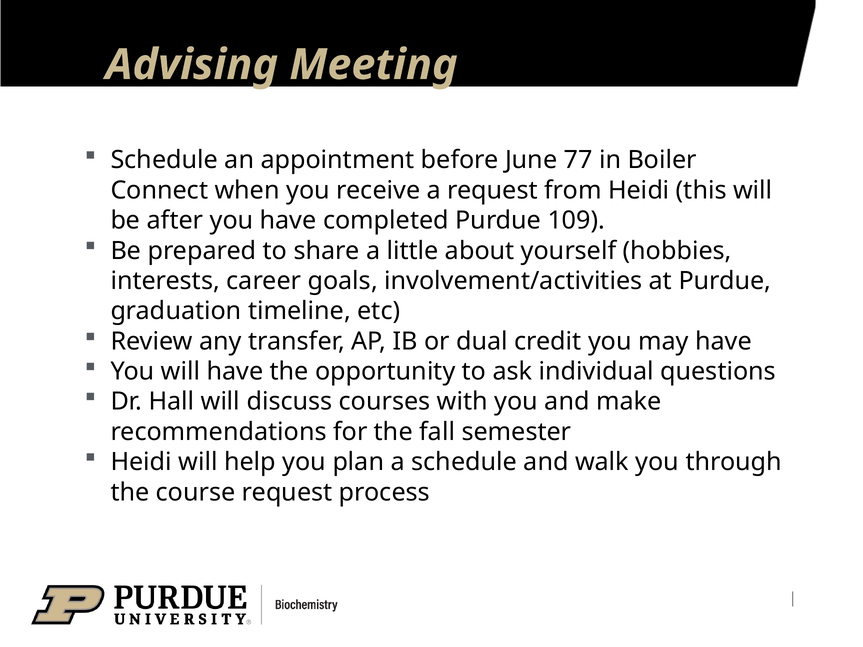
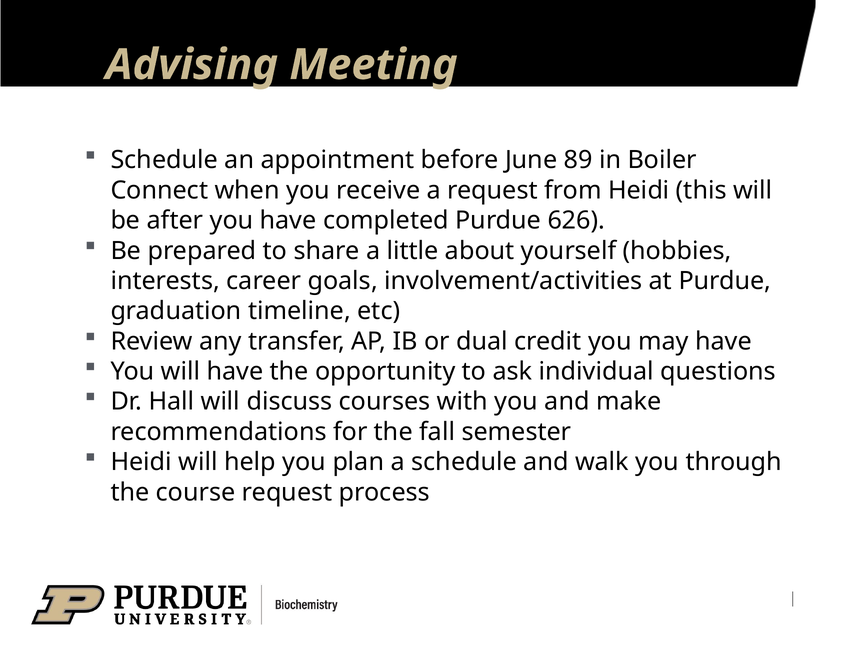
77: 77 -> 89
109: 109 -> 626
